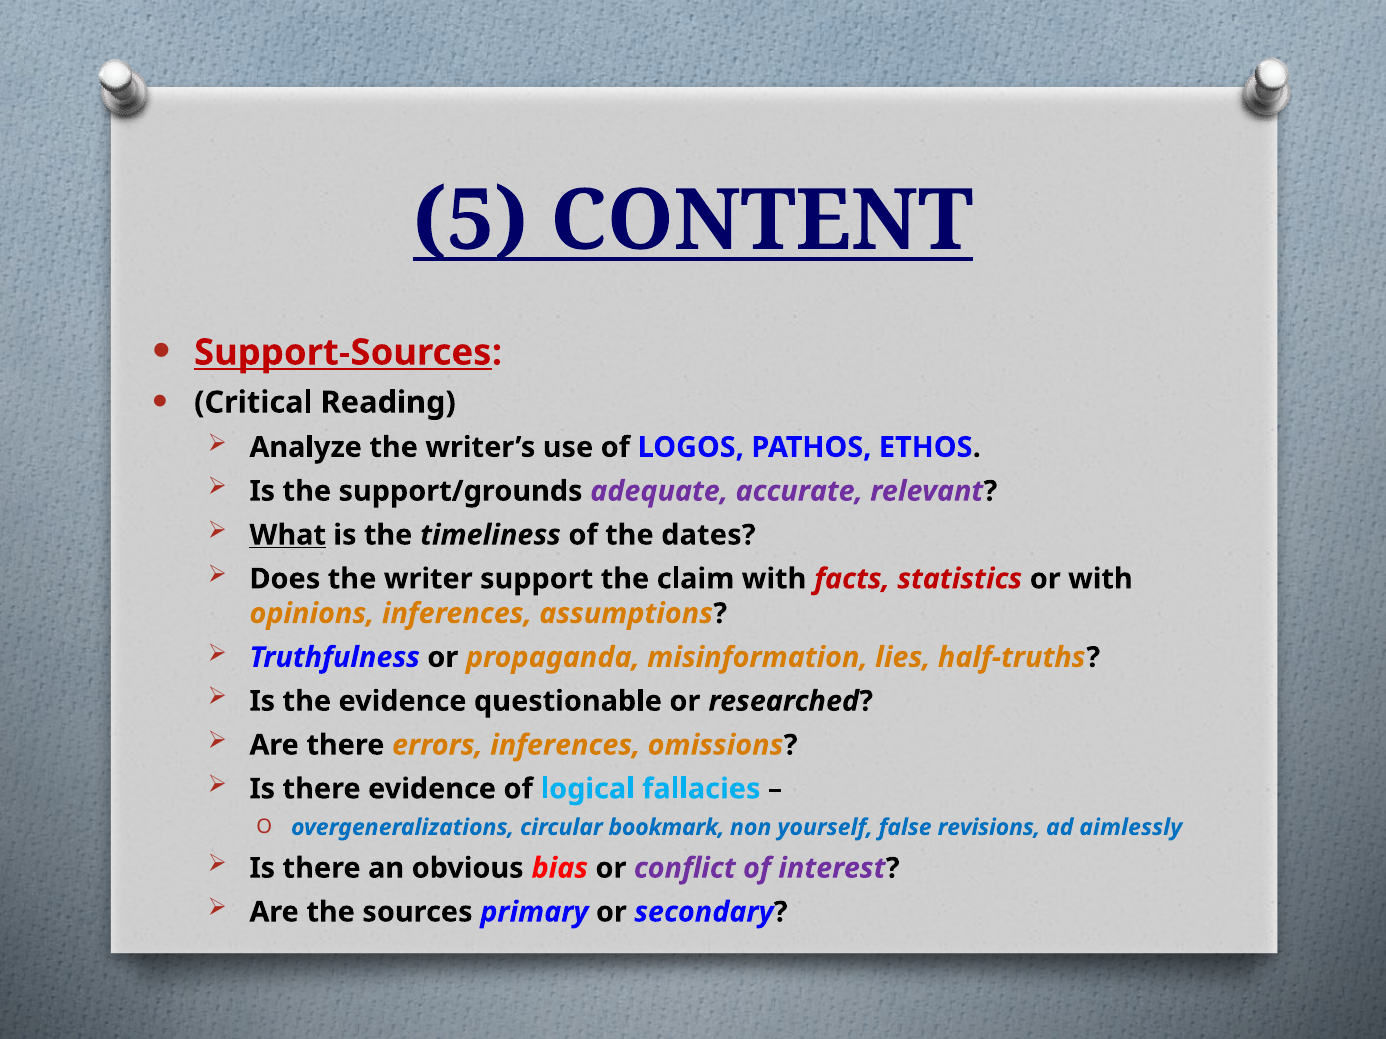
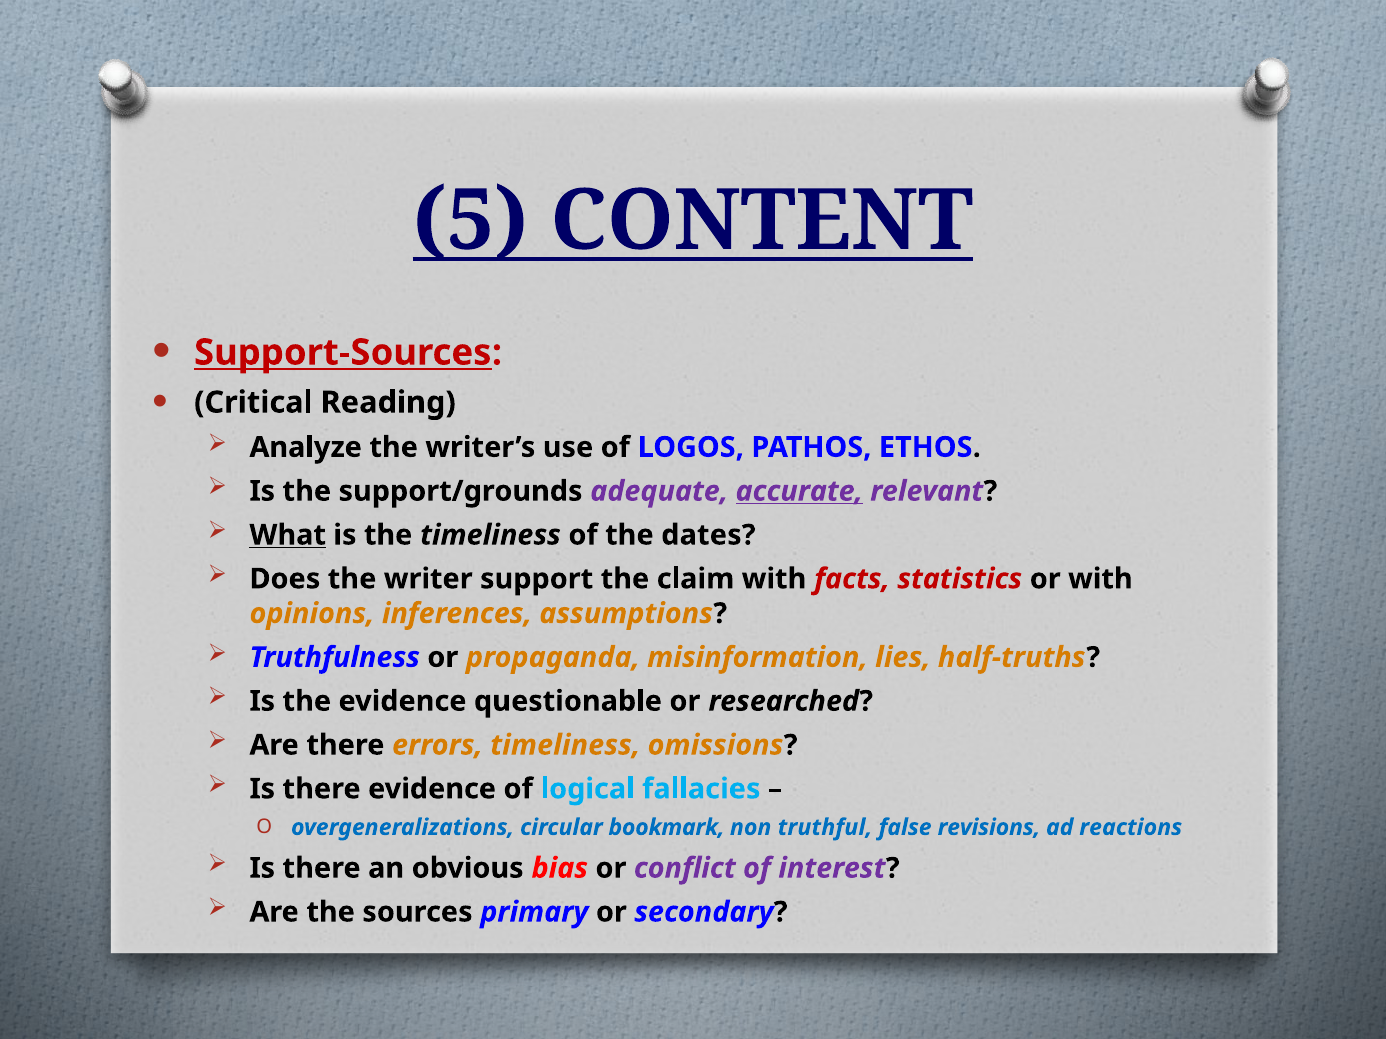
accurate underline: none -> present
errors inferences: inferences -> timeliness
yourself: yourself -> truthful
aimlessly: aimlessly -> reactions
